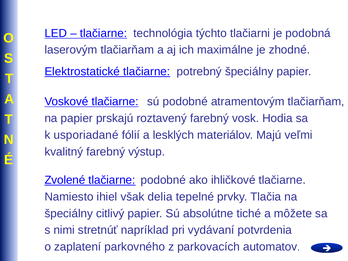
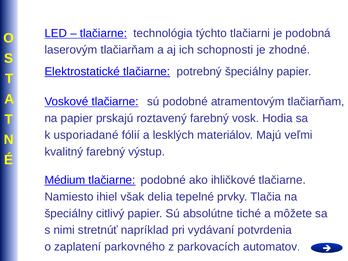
maximálne: maximálne -> schopnosti
Zvolené: Zvolené -> Médium
